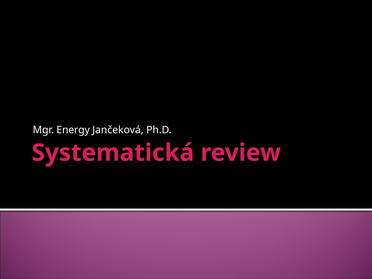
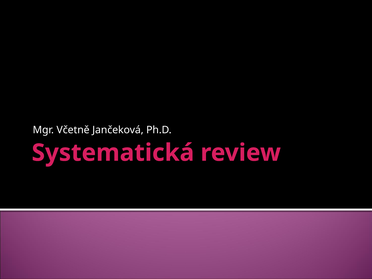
Energy: Energy -> Včetně
